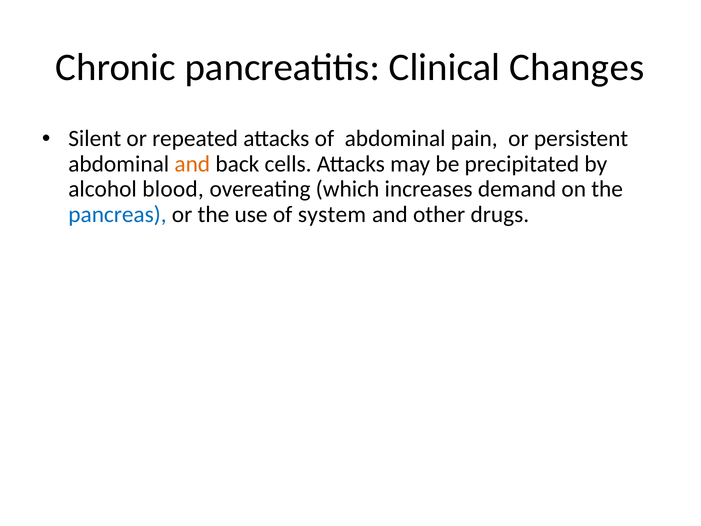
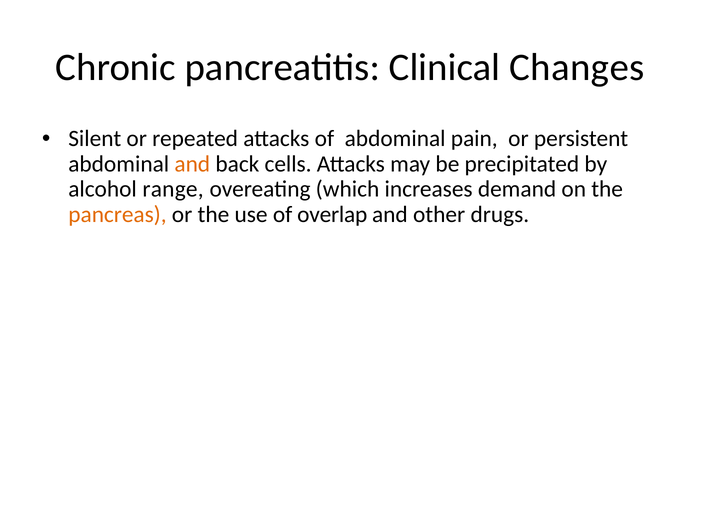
blood: blood -> range
pancreas colour: blue -> orange
system: system -> overlap
